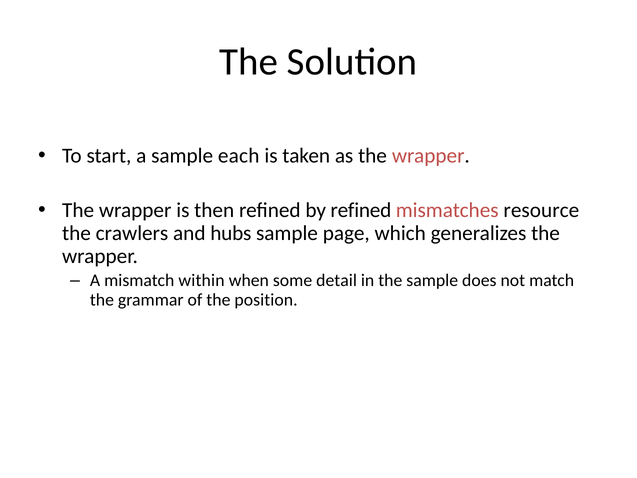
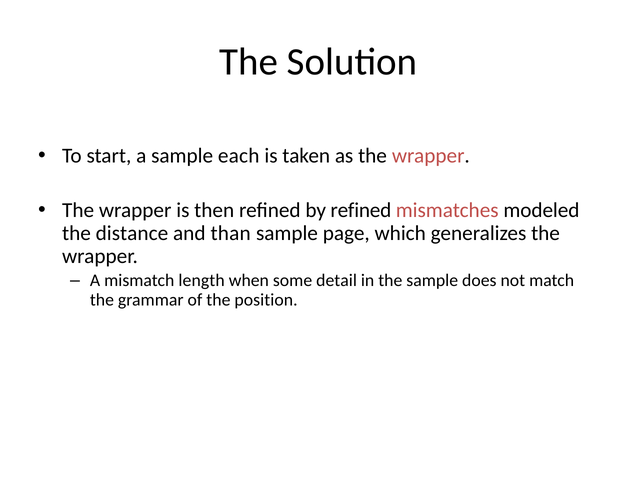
resource: resource -> modeled
crawlers: crawlers -> distance
hubs: hubs -> than
within: within -> length
